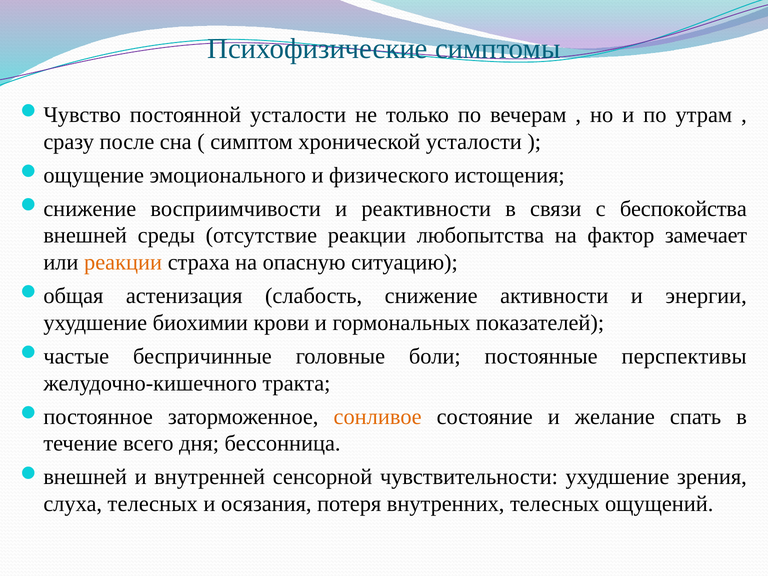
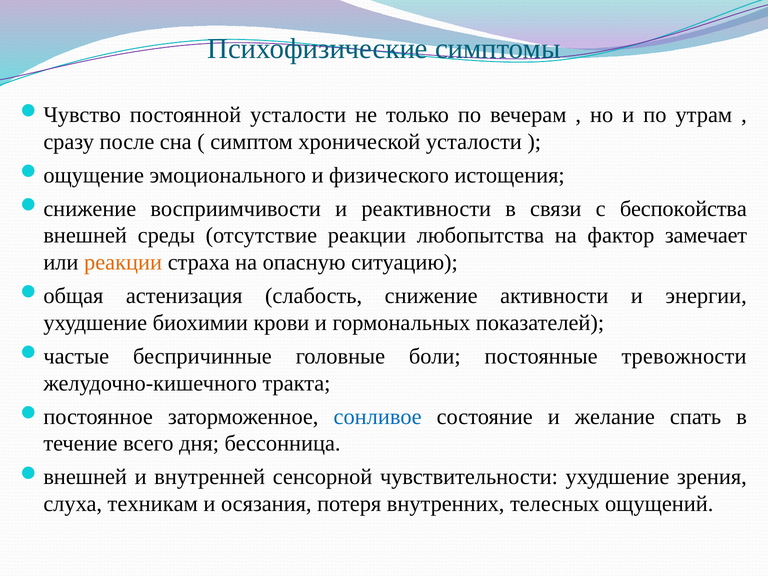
перспективы: перспективы -> тревожности
сонливое colour: orange -> blue
слуха телесных: телесных -> техникам
